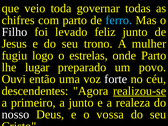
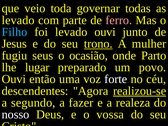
chifres at (18, 20): chifres -> levado
com parto: parto -> parte
ferro colour: light blue -> pink
Filho colour: white -> light blue
levado feliz: feliz -> ouvi
trono underline: none -> present
logo: logo -> seus
estrelas: estrelas -> ocasião
primeiro: primeiro -> segundo
a junto: junto -> fazer
